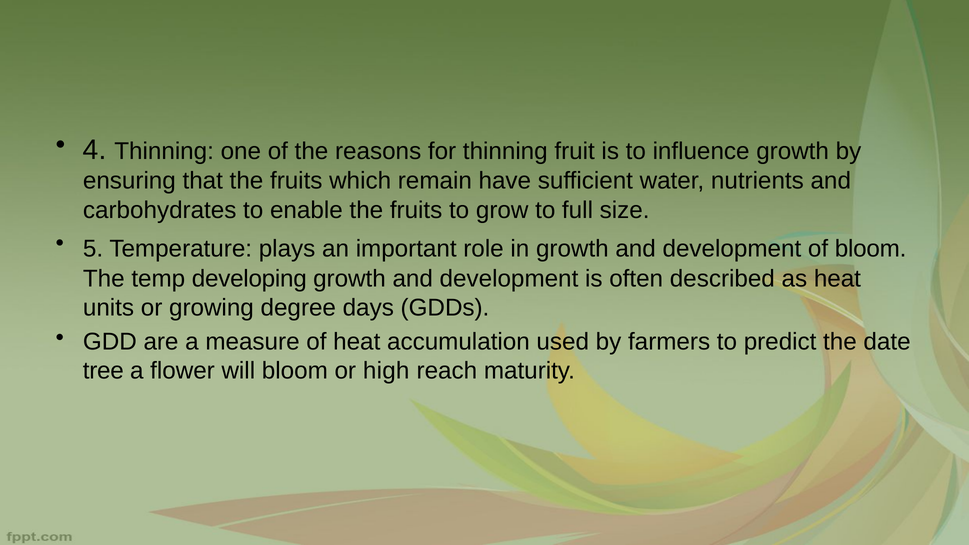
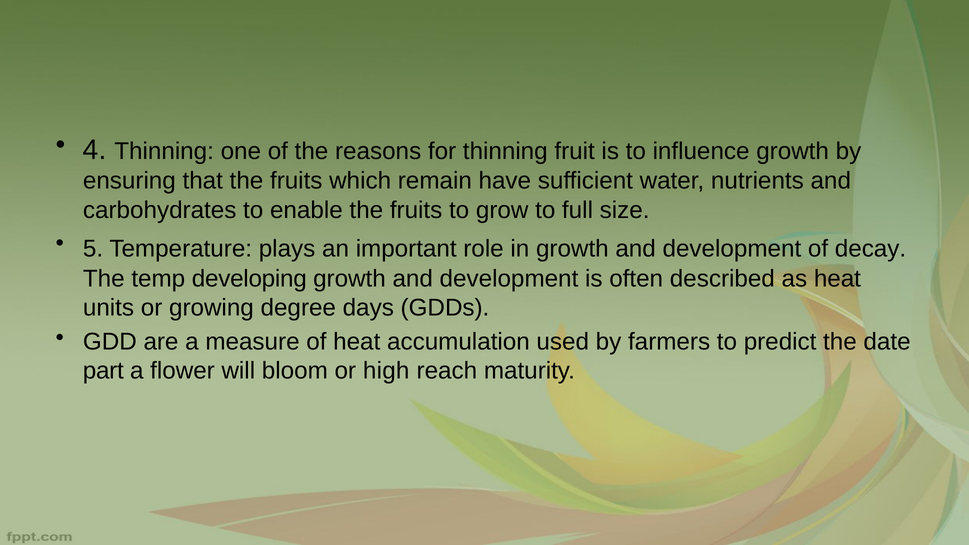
of bloom: bloom -> decay
tree: tree -> part
